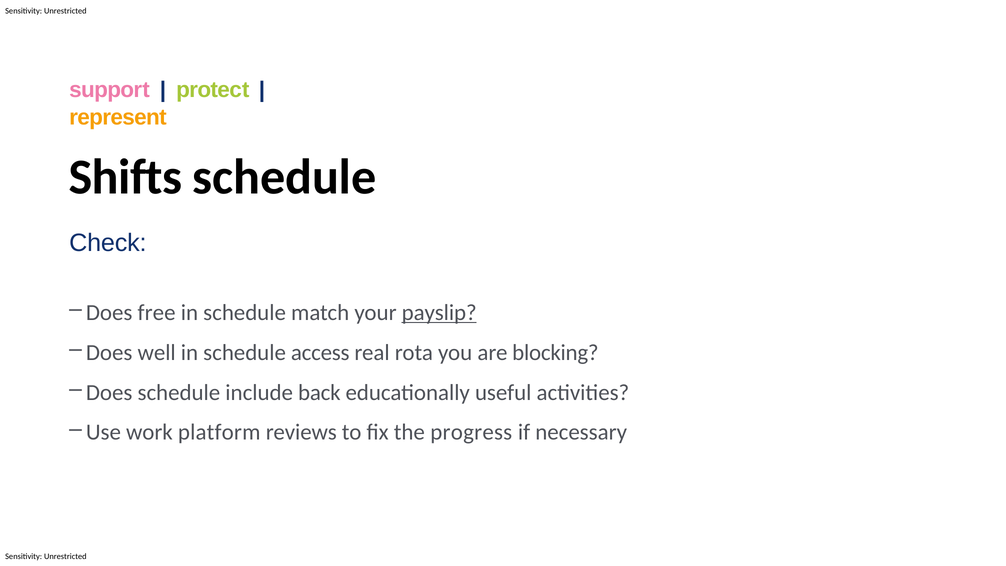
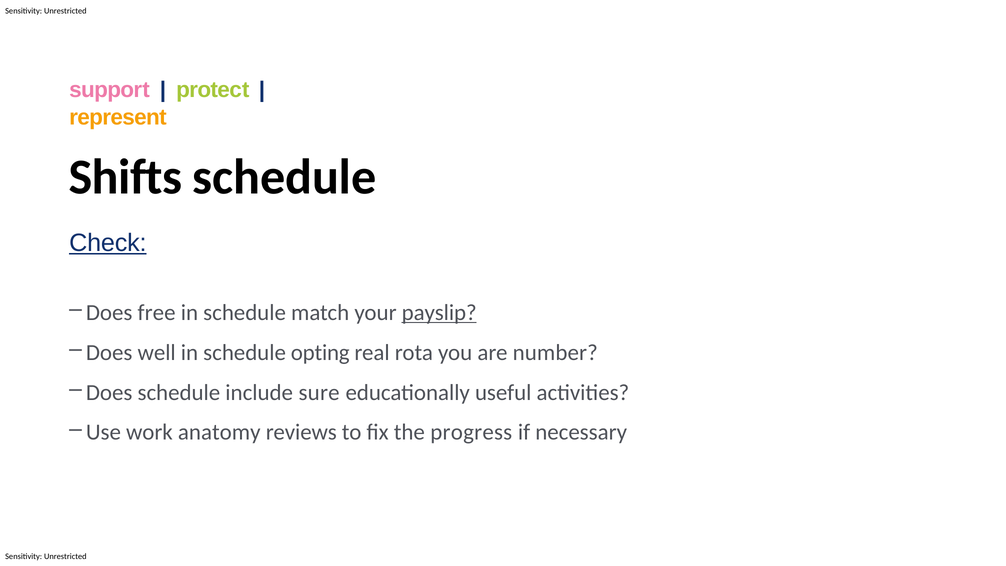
Check underline: none -> present
access: access -> opting
blocking: blocking -> number
back: back -> sure
platform: platform -> anatomy
